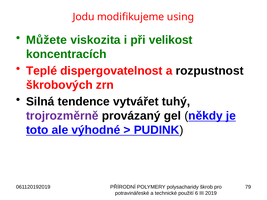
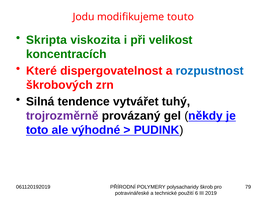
using: using -> touto
Můžete: Můžete -> Skripta
Teplé: Teplé -> Které
rozpustnost colour: black -> blue
